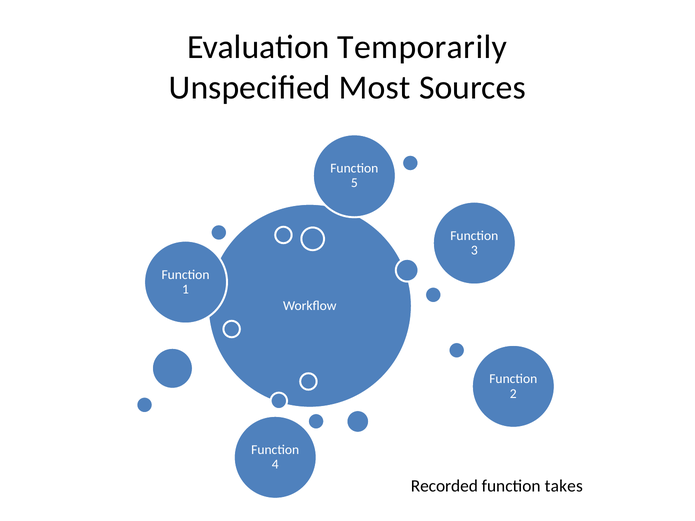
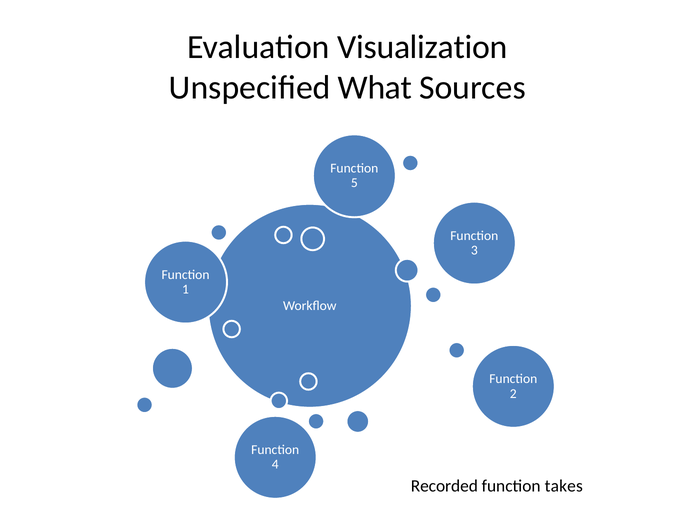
Temporarily: Temporarily -> Visualization
Most: Most -> What
